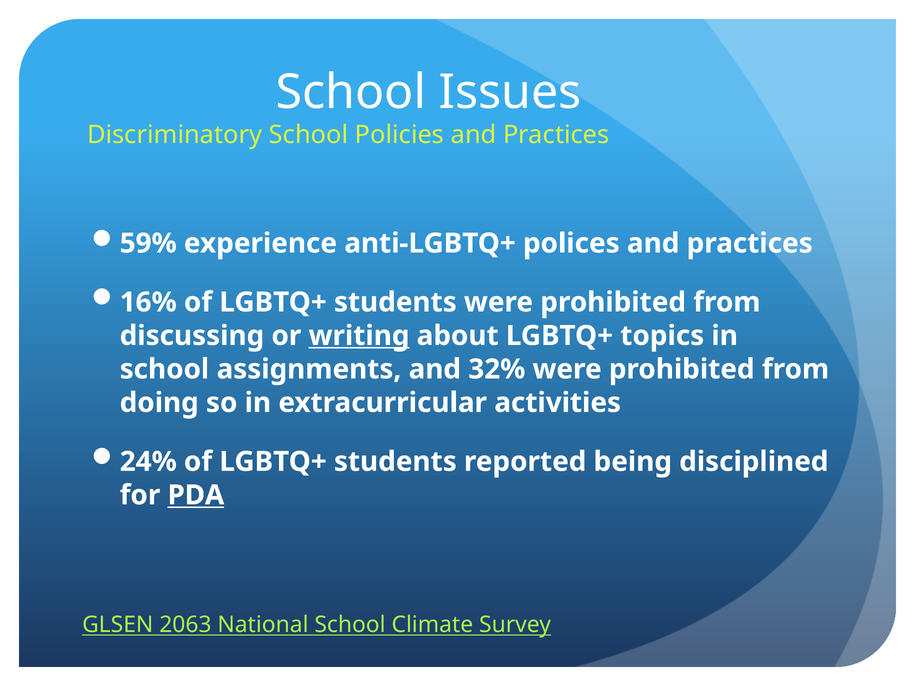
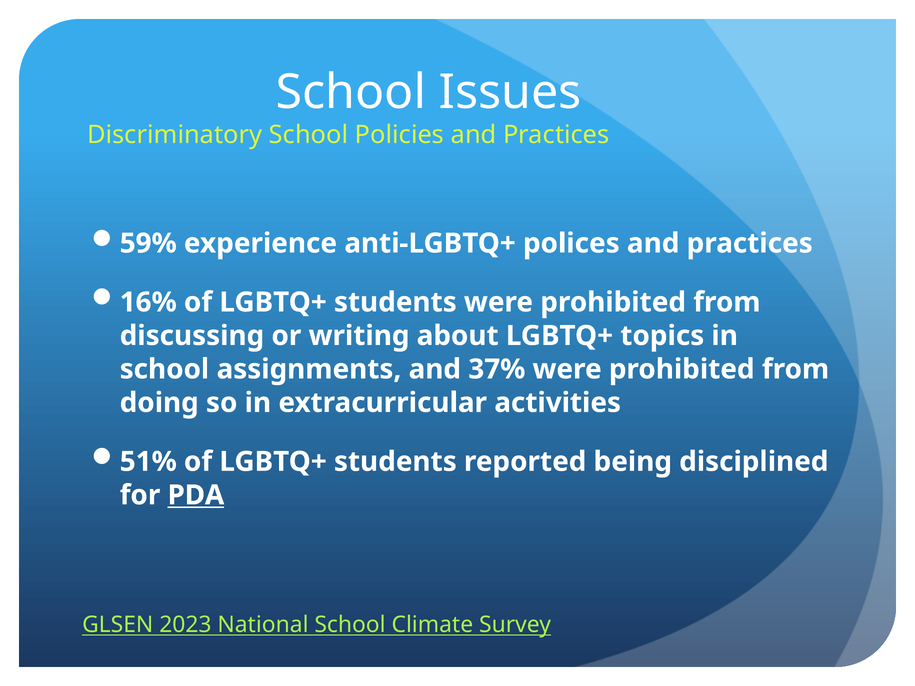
writing underline: present -> none
32%: 32% -> 37%
24%: 24% -> 51%
2063: 2063 -> 2023
